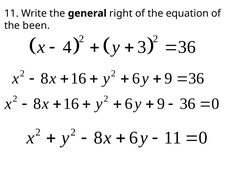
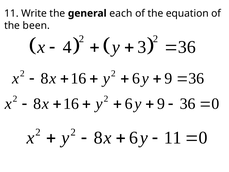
right: right -> each
